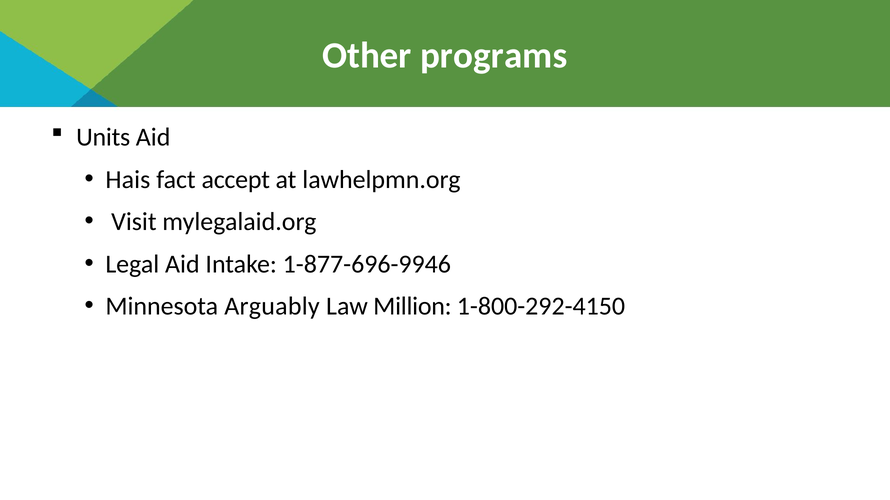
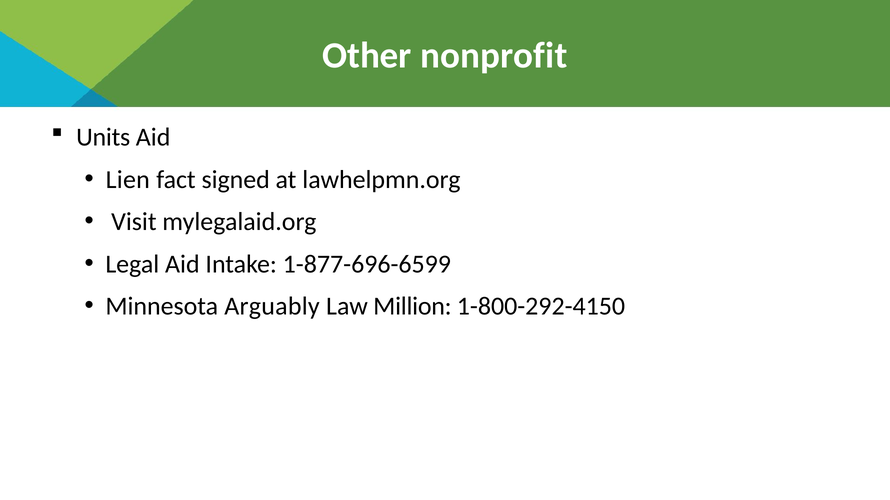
programs: programs -> nonprofit
Hais: Hais -> Lien
accept: accept -> signed
1-877-696-9946: 1-877-696-9946 -> 1-877-696-6599
